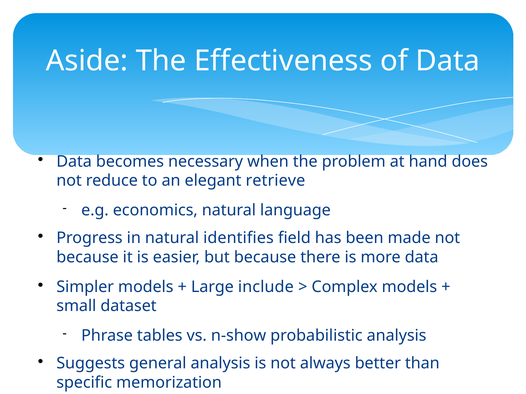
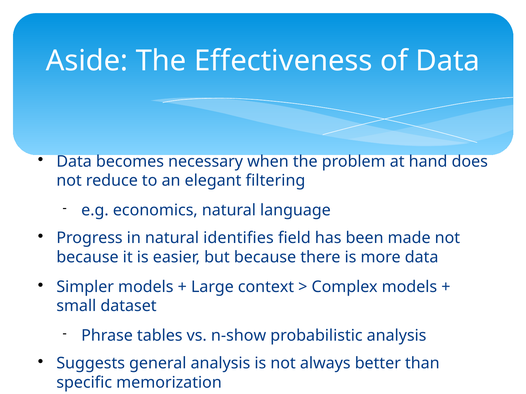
retrieve: retrieve -> filtering
include: include -> context
